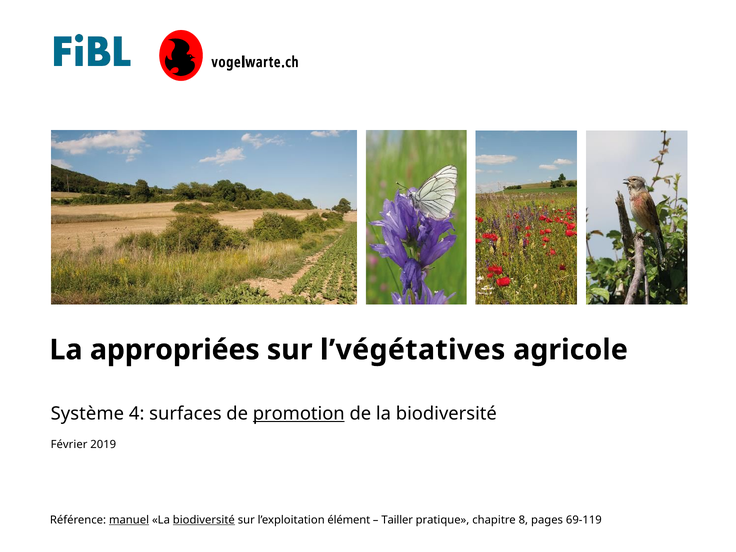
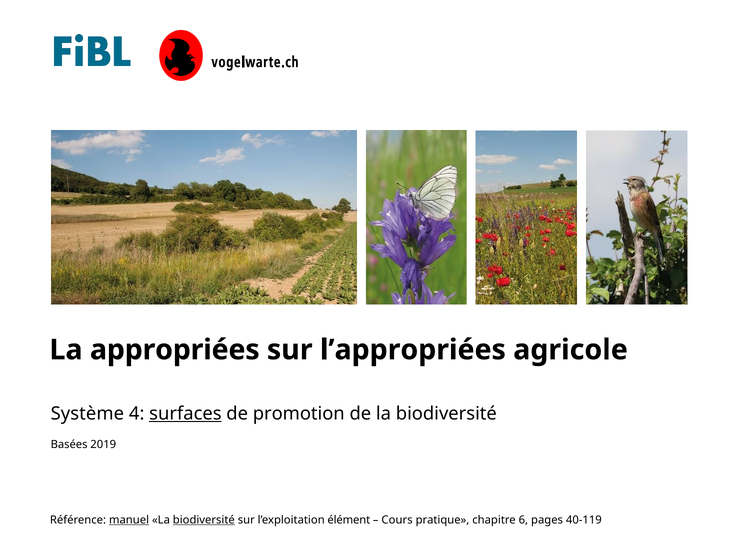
l’végétatives: l’végétatives -> l’appropriées
surfaces underline: none -> present
promotion underline: present -> none
Février: Février -> Basées
Tailler: Tailler -> Cours
8: 8 -> 6
69-119: 69-119 -> 40-119
